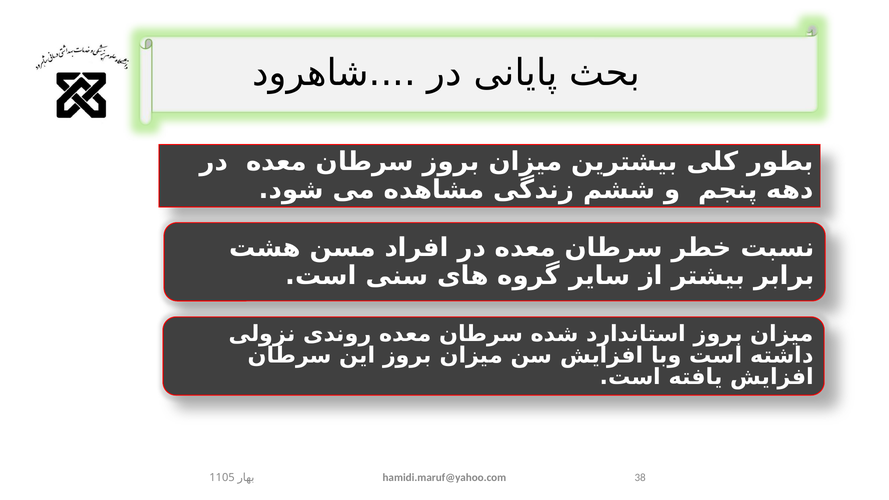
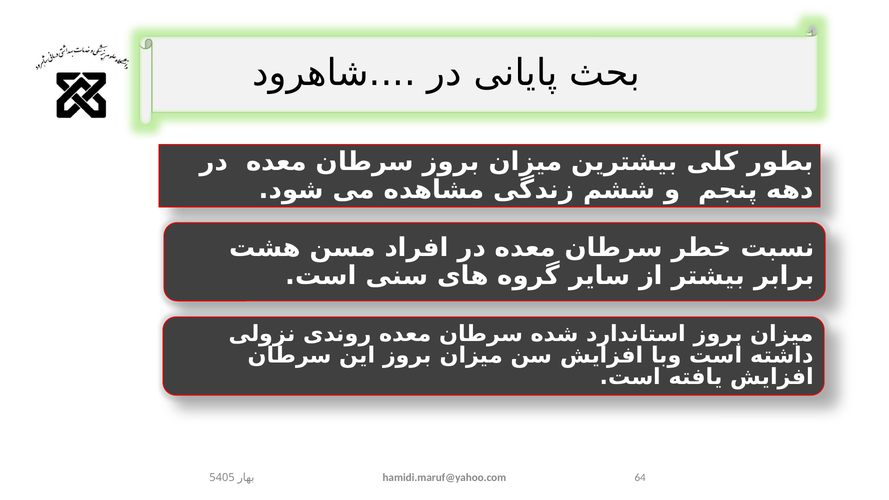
38: 38 -> 64
1105: 1105 -> 5405
